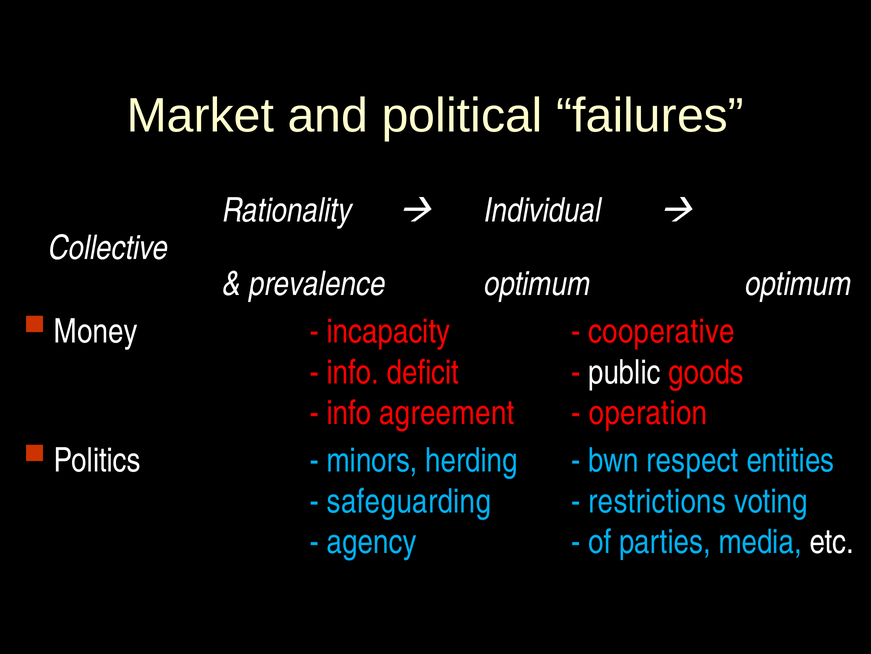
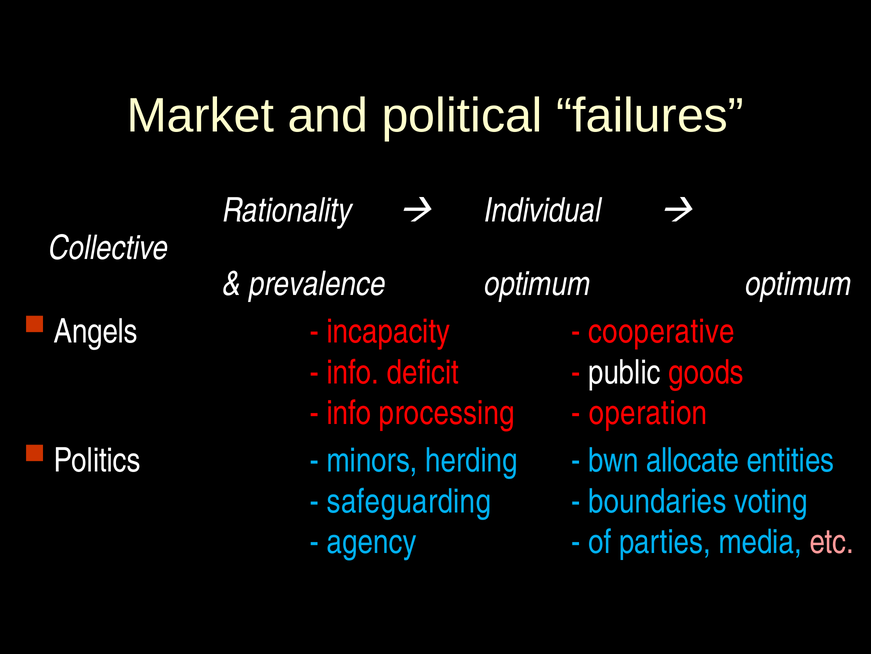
Money: Money -> Angels
agreement: agreement -> processing
respect: respect -> allocate
restrictions: restrictions -> boundaries
etc colour: white -> pink
